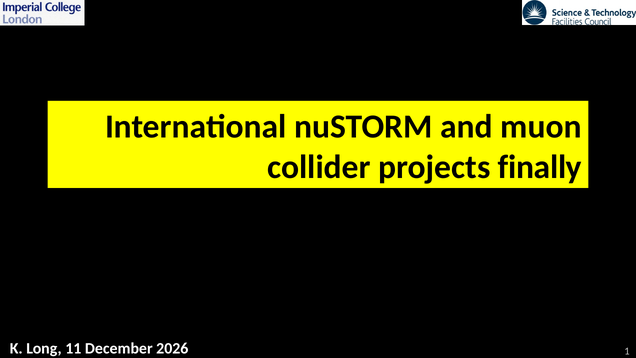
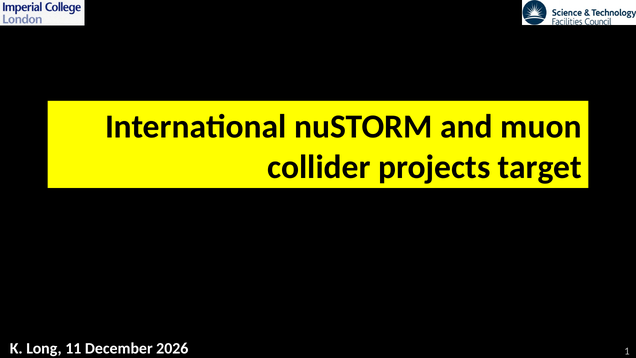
finally: finally -> target
